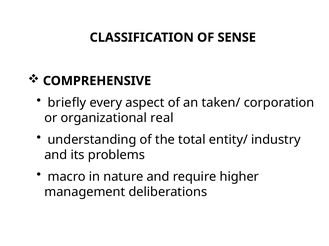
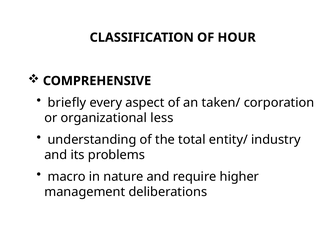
SENSE: SENSE -> HOUR
real: real -> less
